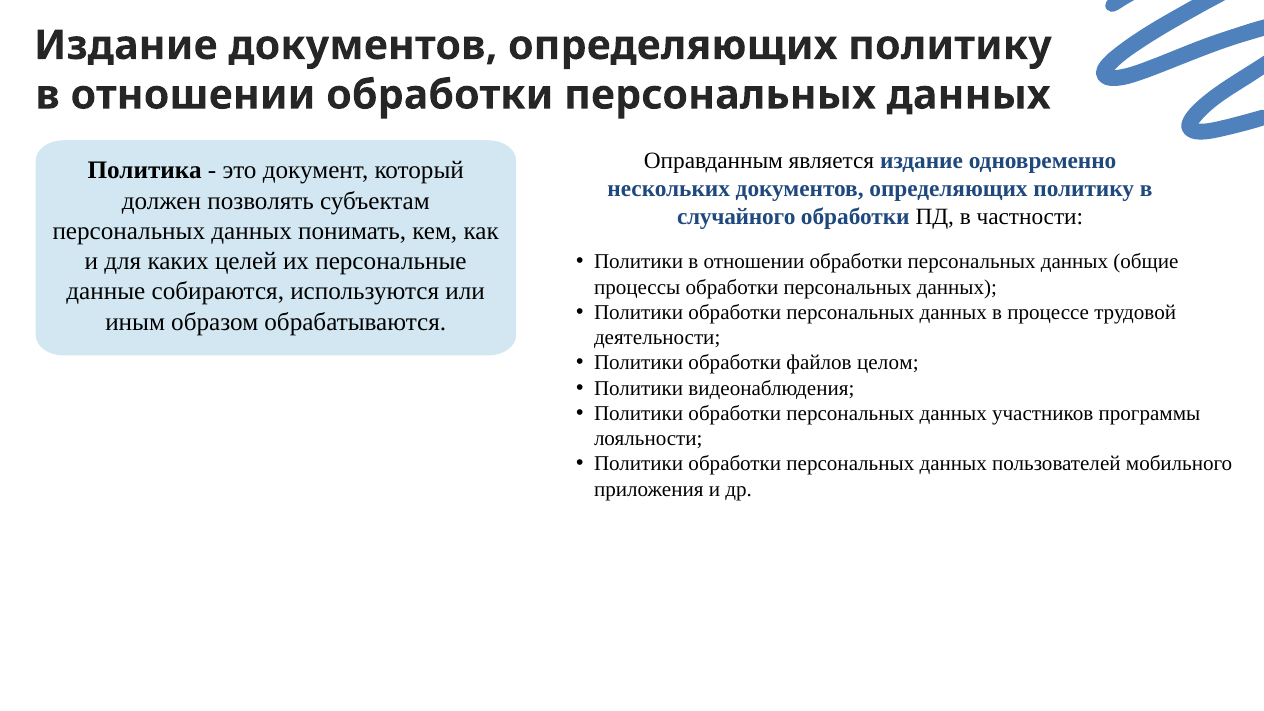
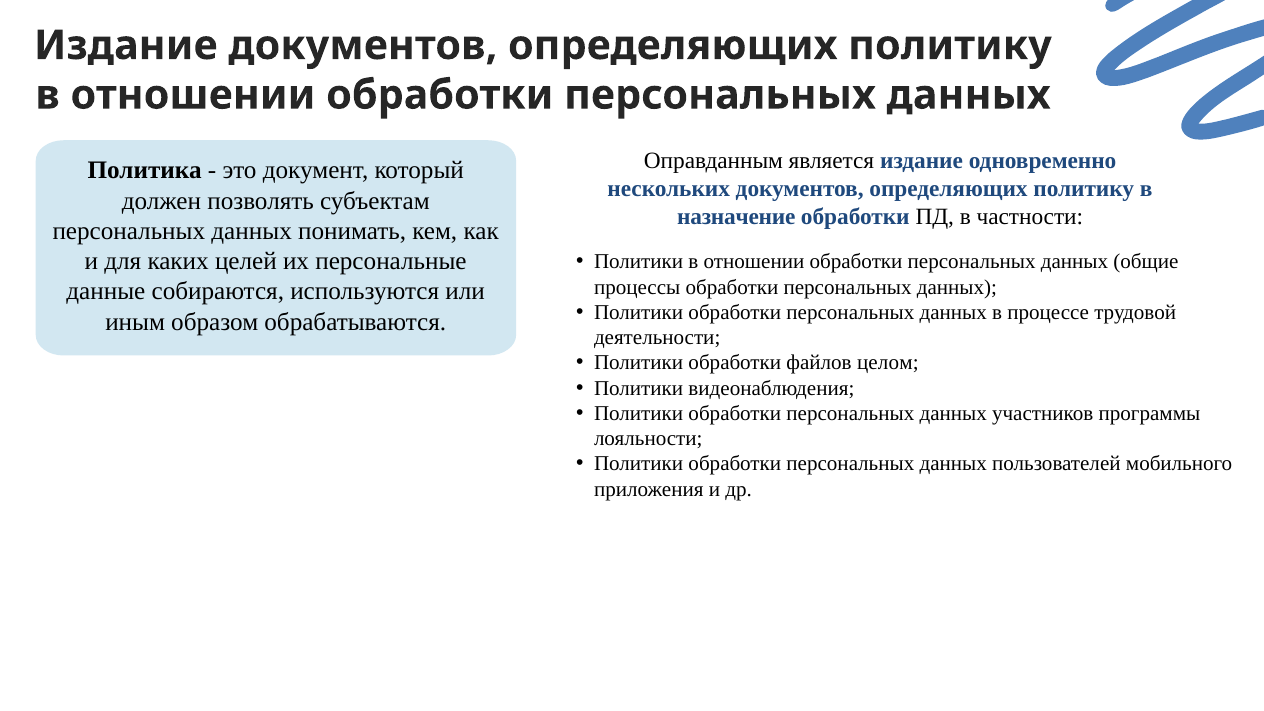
случайного: случайного -> назначение
